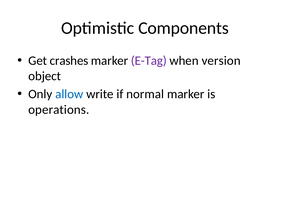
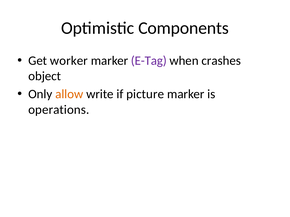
crashes: crashes -> worker
version: version -> crashes
allow colour: blue -> orange
normal: normal -> picture
